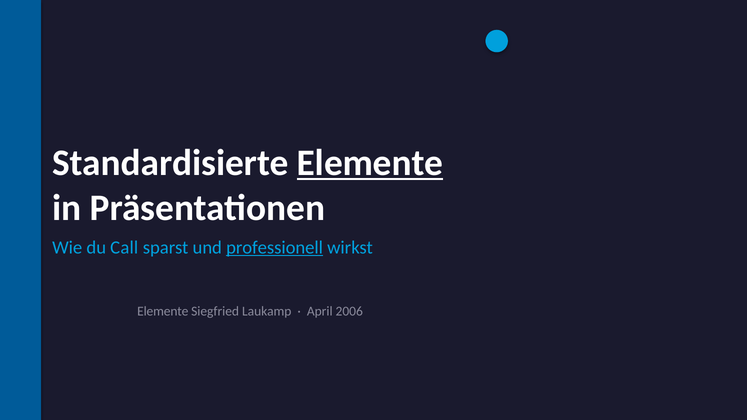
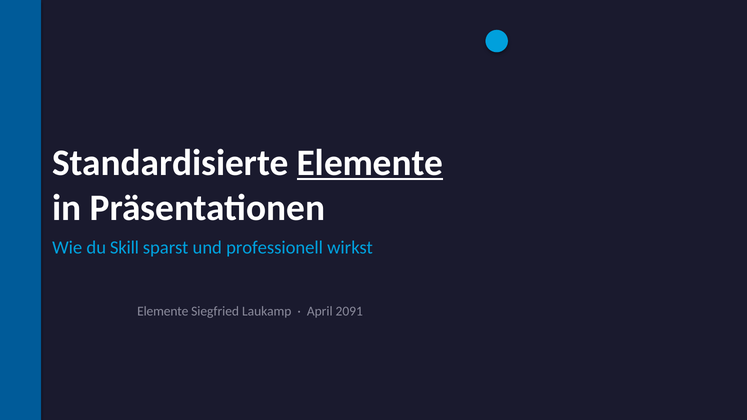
Call: Call -> Skill
professionell underline: present -> none
2006: 2006 -> 2091
